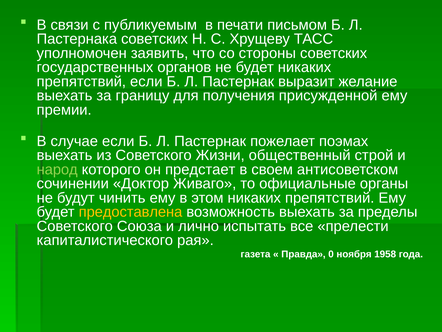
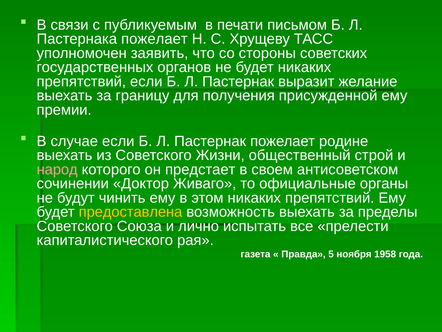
Пастернака советских: советских -> пожелает
поэмах: поэмах -> родине
народ colour: light green -> pink
0: 0 -> 5
